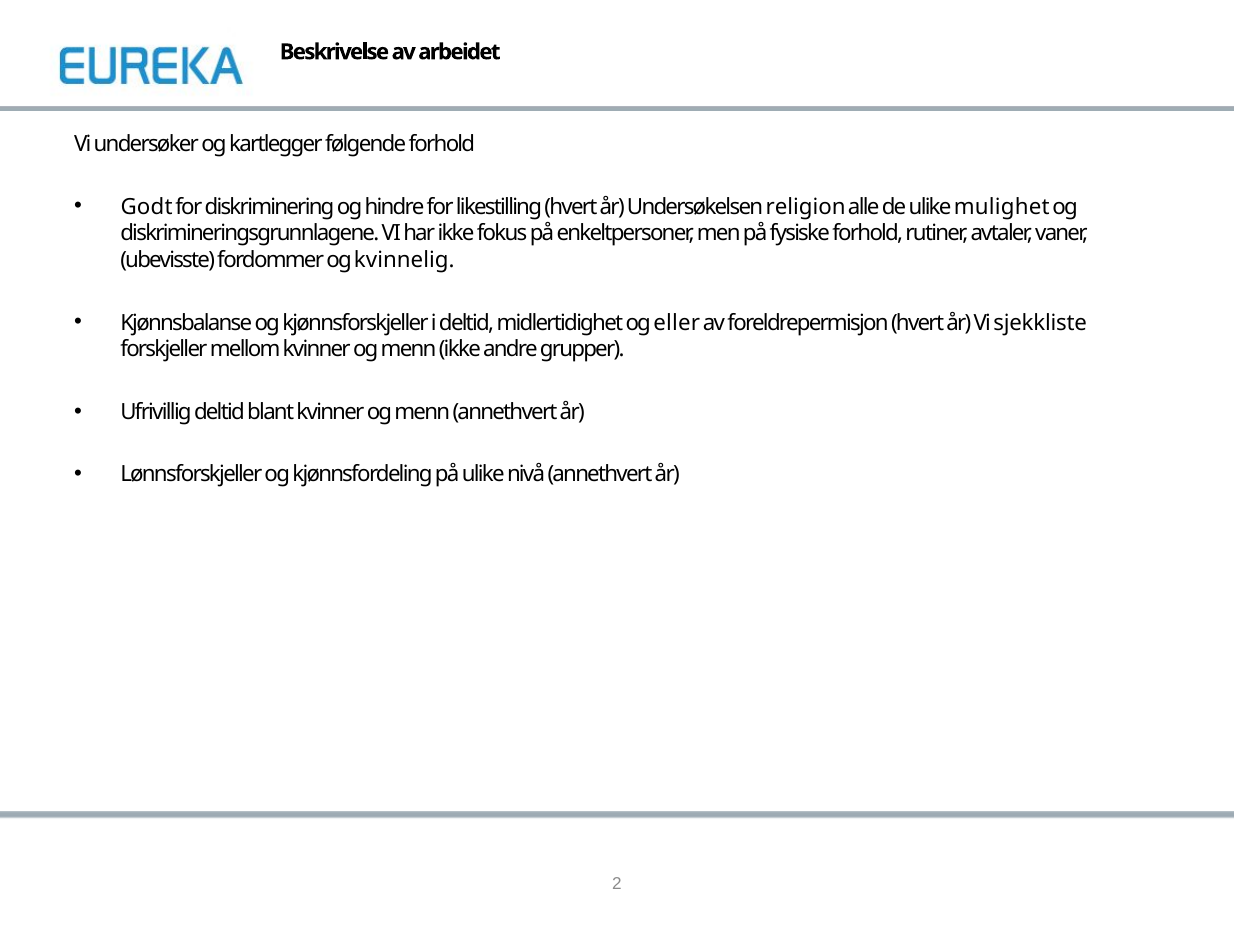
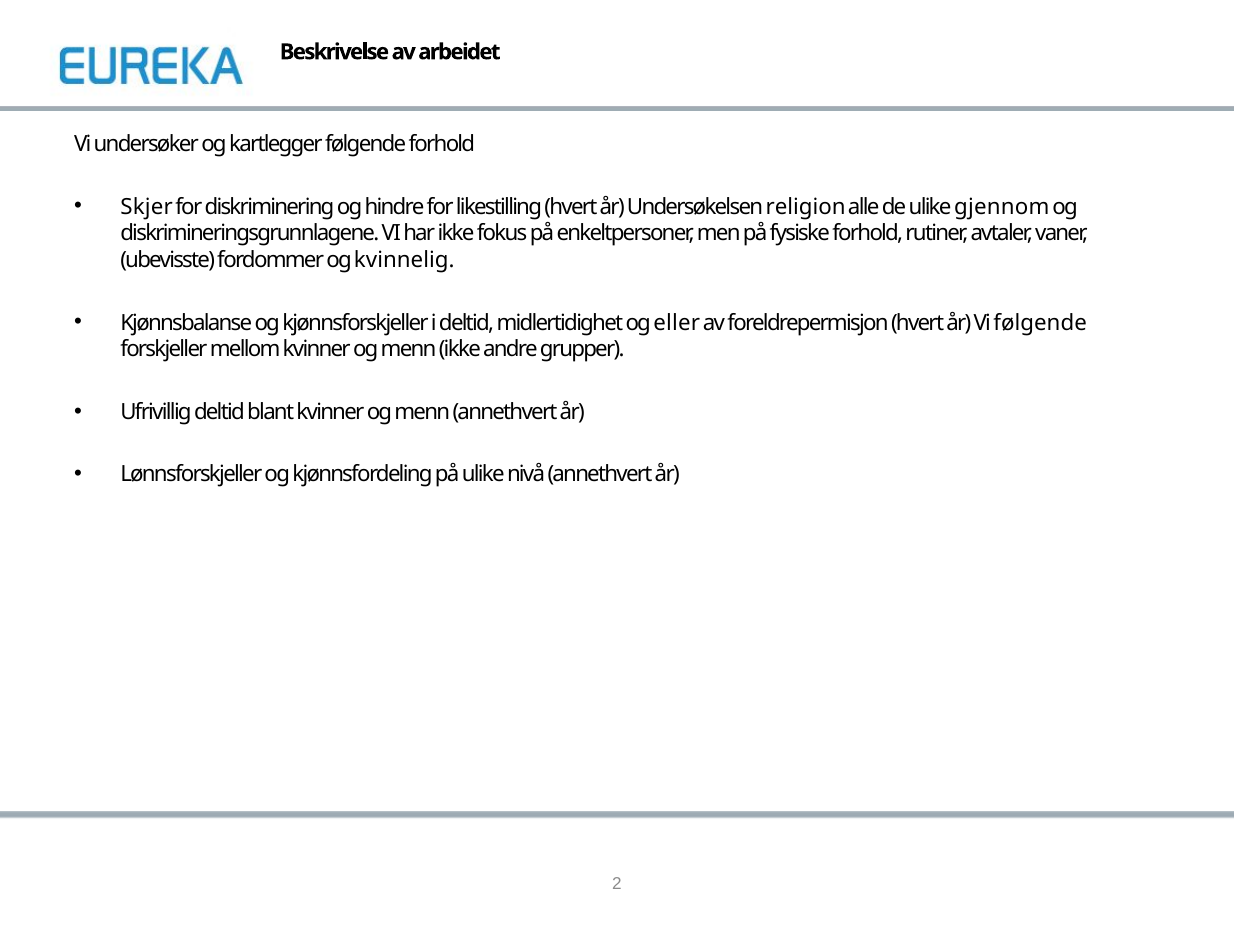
Godt: Godt -> Skjer
mulighet: mulighet -> gjennom
Vi sjekkliste: sjekkliste -> følgende
